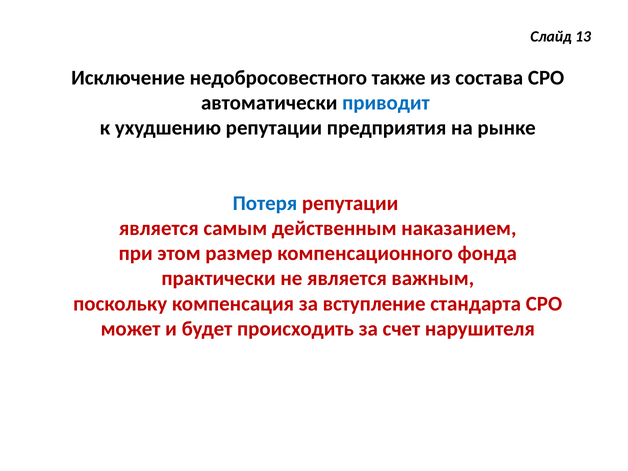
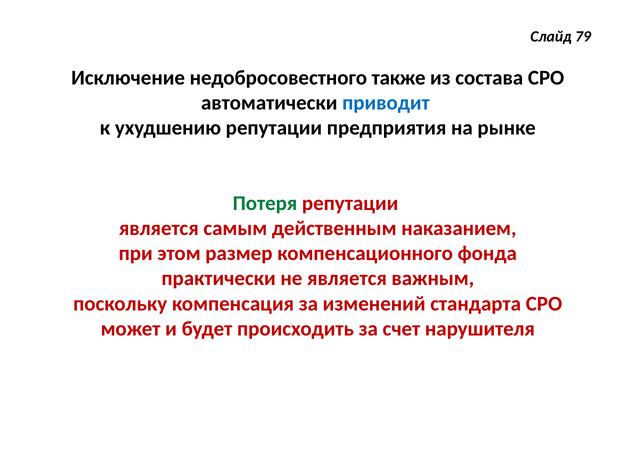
13: 13 -> 79
Потеря colour: blue -> green
вступление: вступление -> изменений
